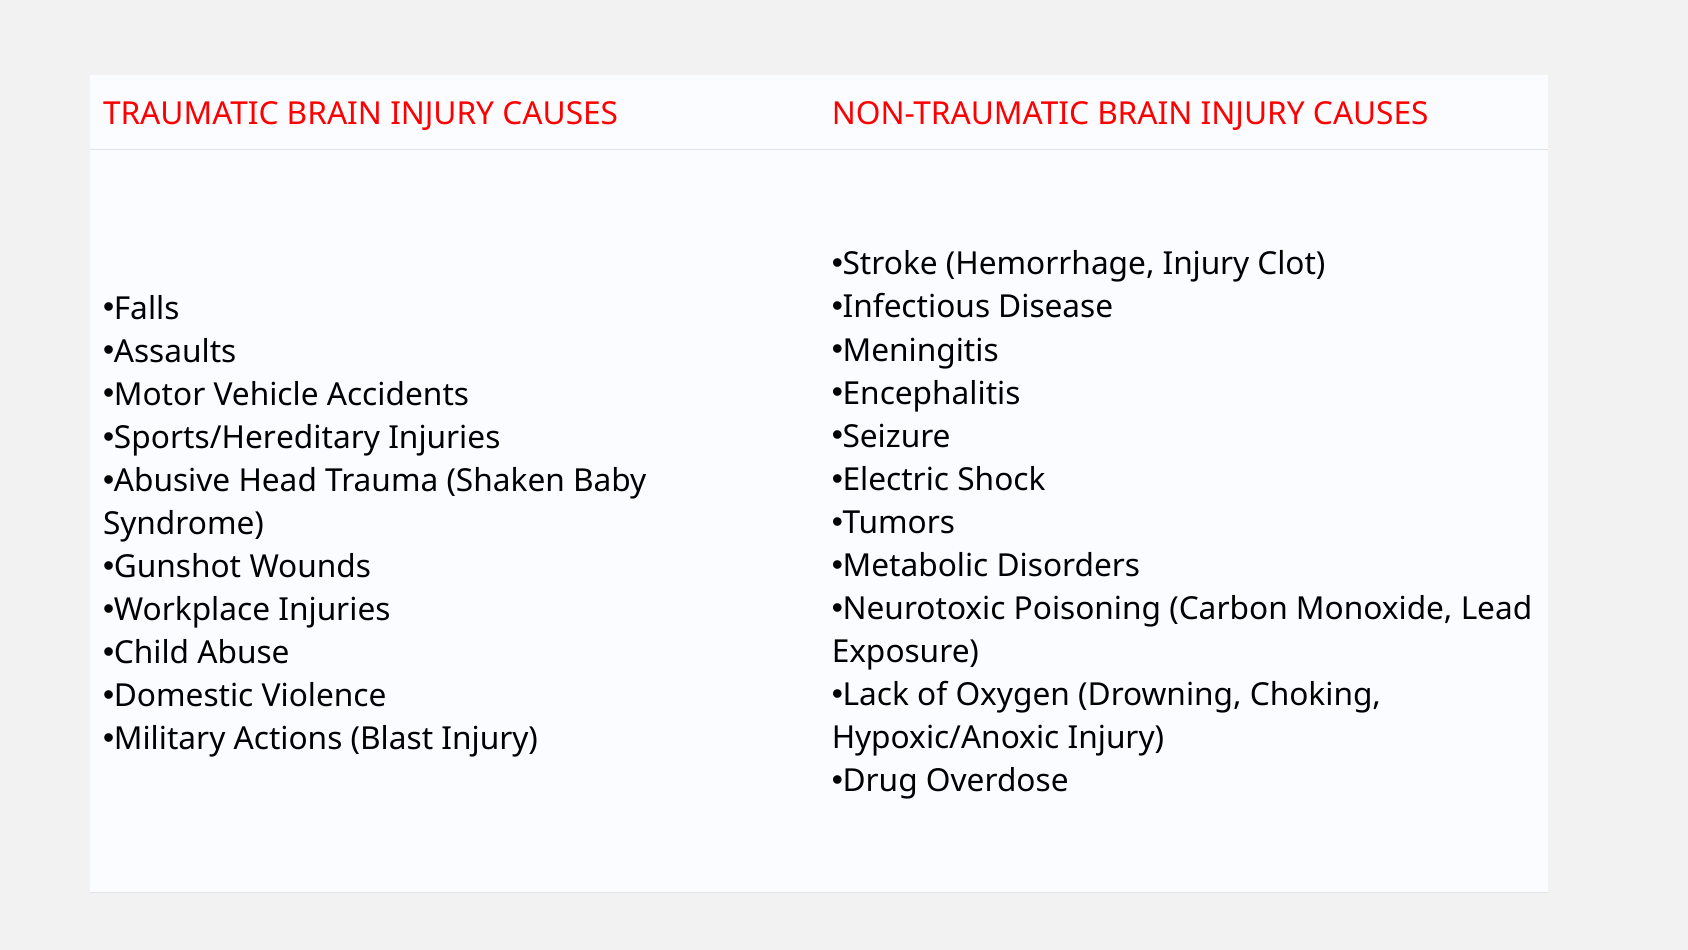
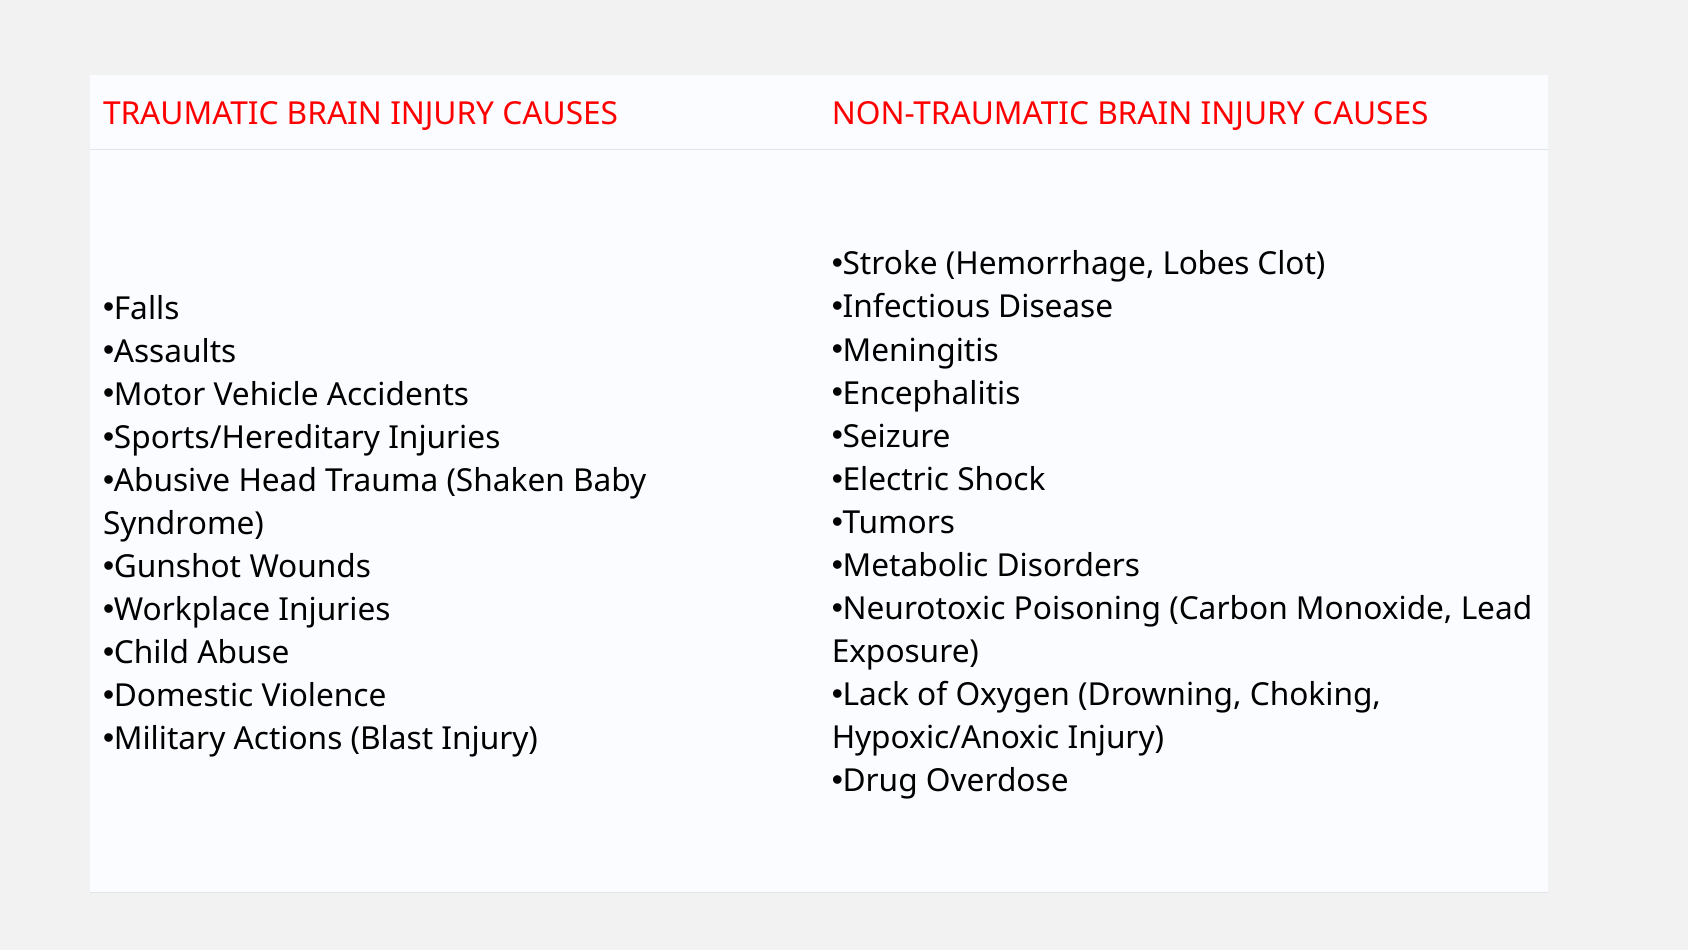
Hemorrhage Injury: Injury -> Lobes
